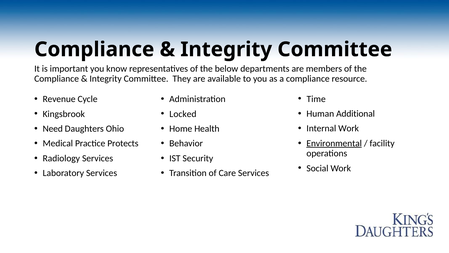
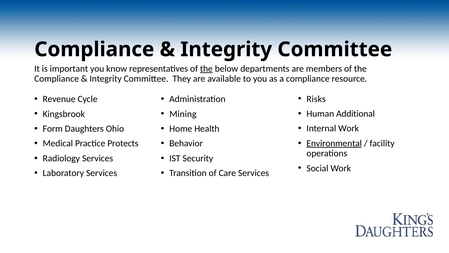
the at (206, 69) underline: none -> present
Time: Time -> Risks
Locked: Locked -> Mining
Need: Need -> Form
